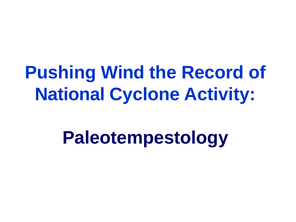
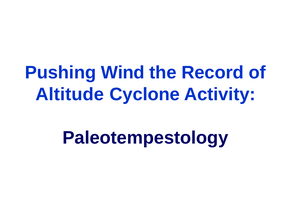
National: National -> Altitude
